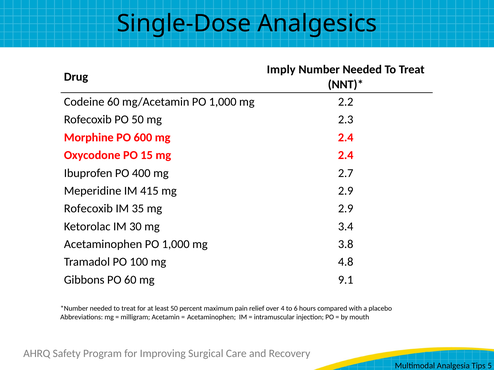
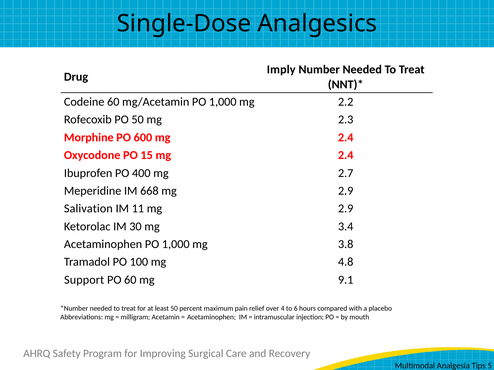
415: 415 -> 668
Rofecoxib at (88, 209): Rofecoxib -> Salivation
35: 35 -> 11
Gibbons: Gibbons -> Support
